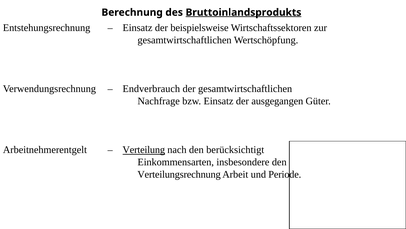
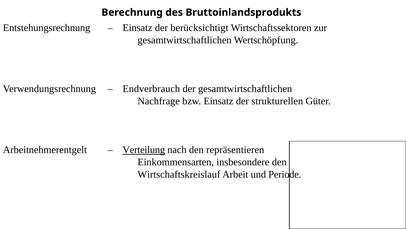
Bruttoinlandsprodukts underline: present -> none
beispielsweise: beispielsweise -> berücksichtigt
ausgegangen: ausgegangen -> strukturellen
berücksichtigt: berücksichtigt -> repräsentieren
Verteilungsrechnung: Verteilungsrechnung -> Wirtschaftskreislauf
